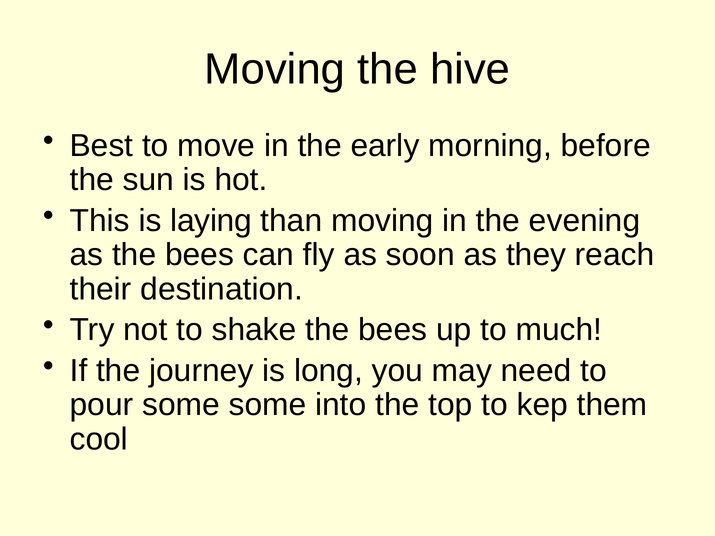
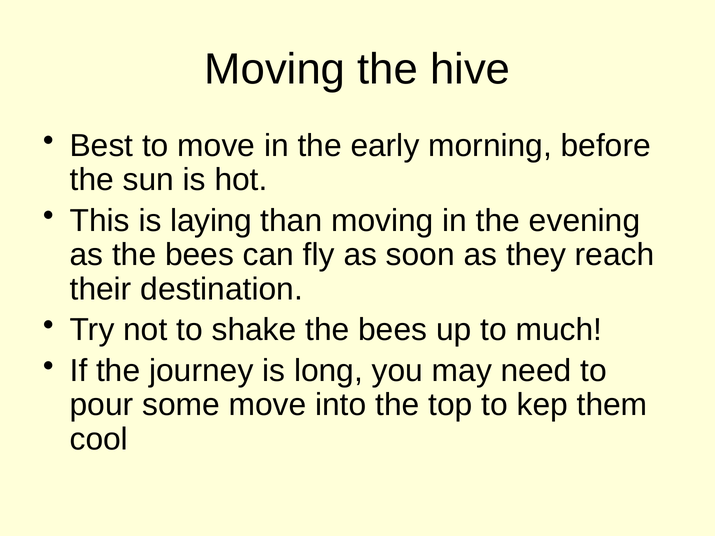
some some: some -> move
